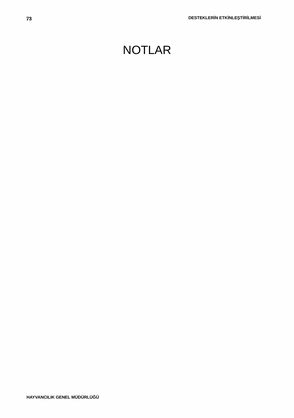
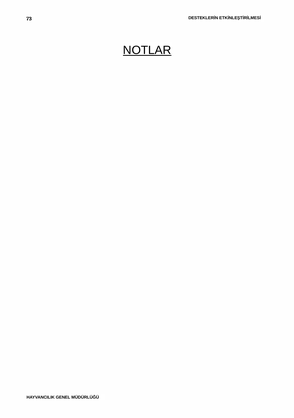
NOTLAR underline: none -> present
